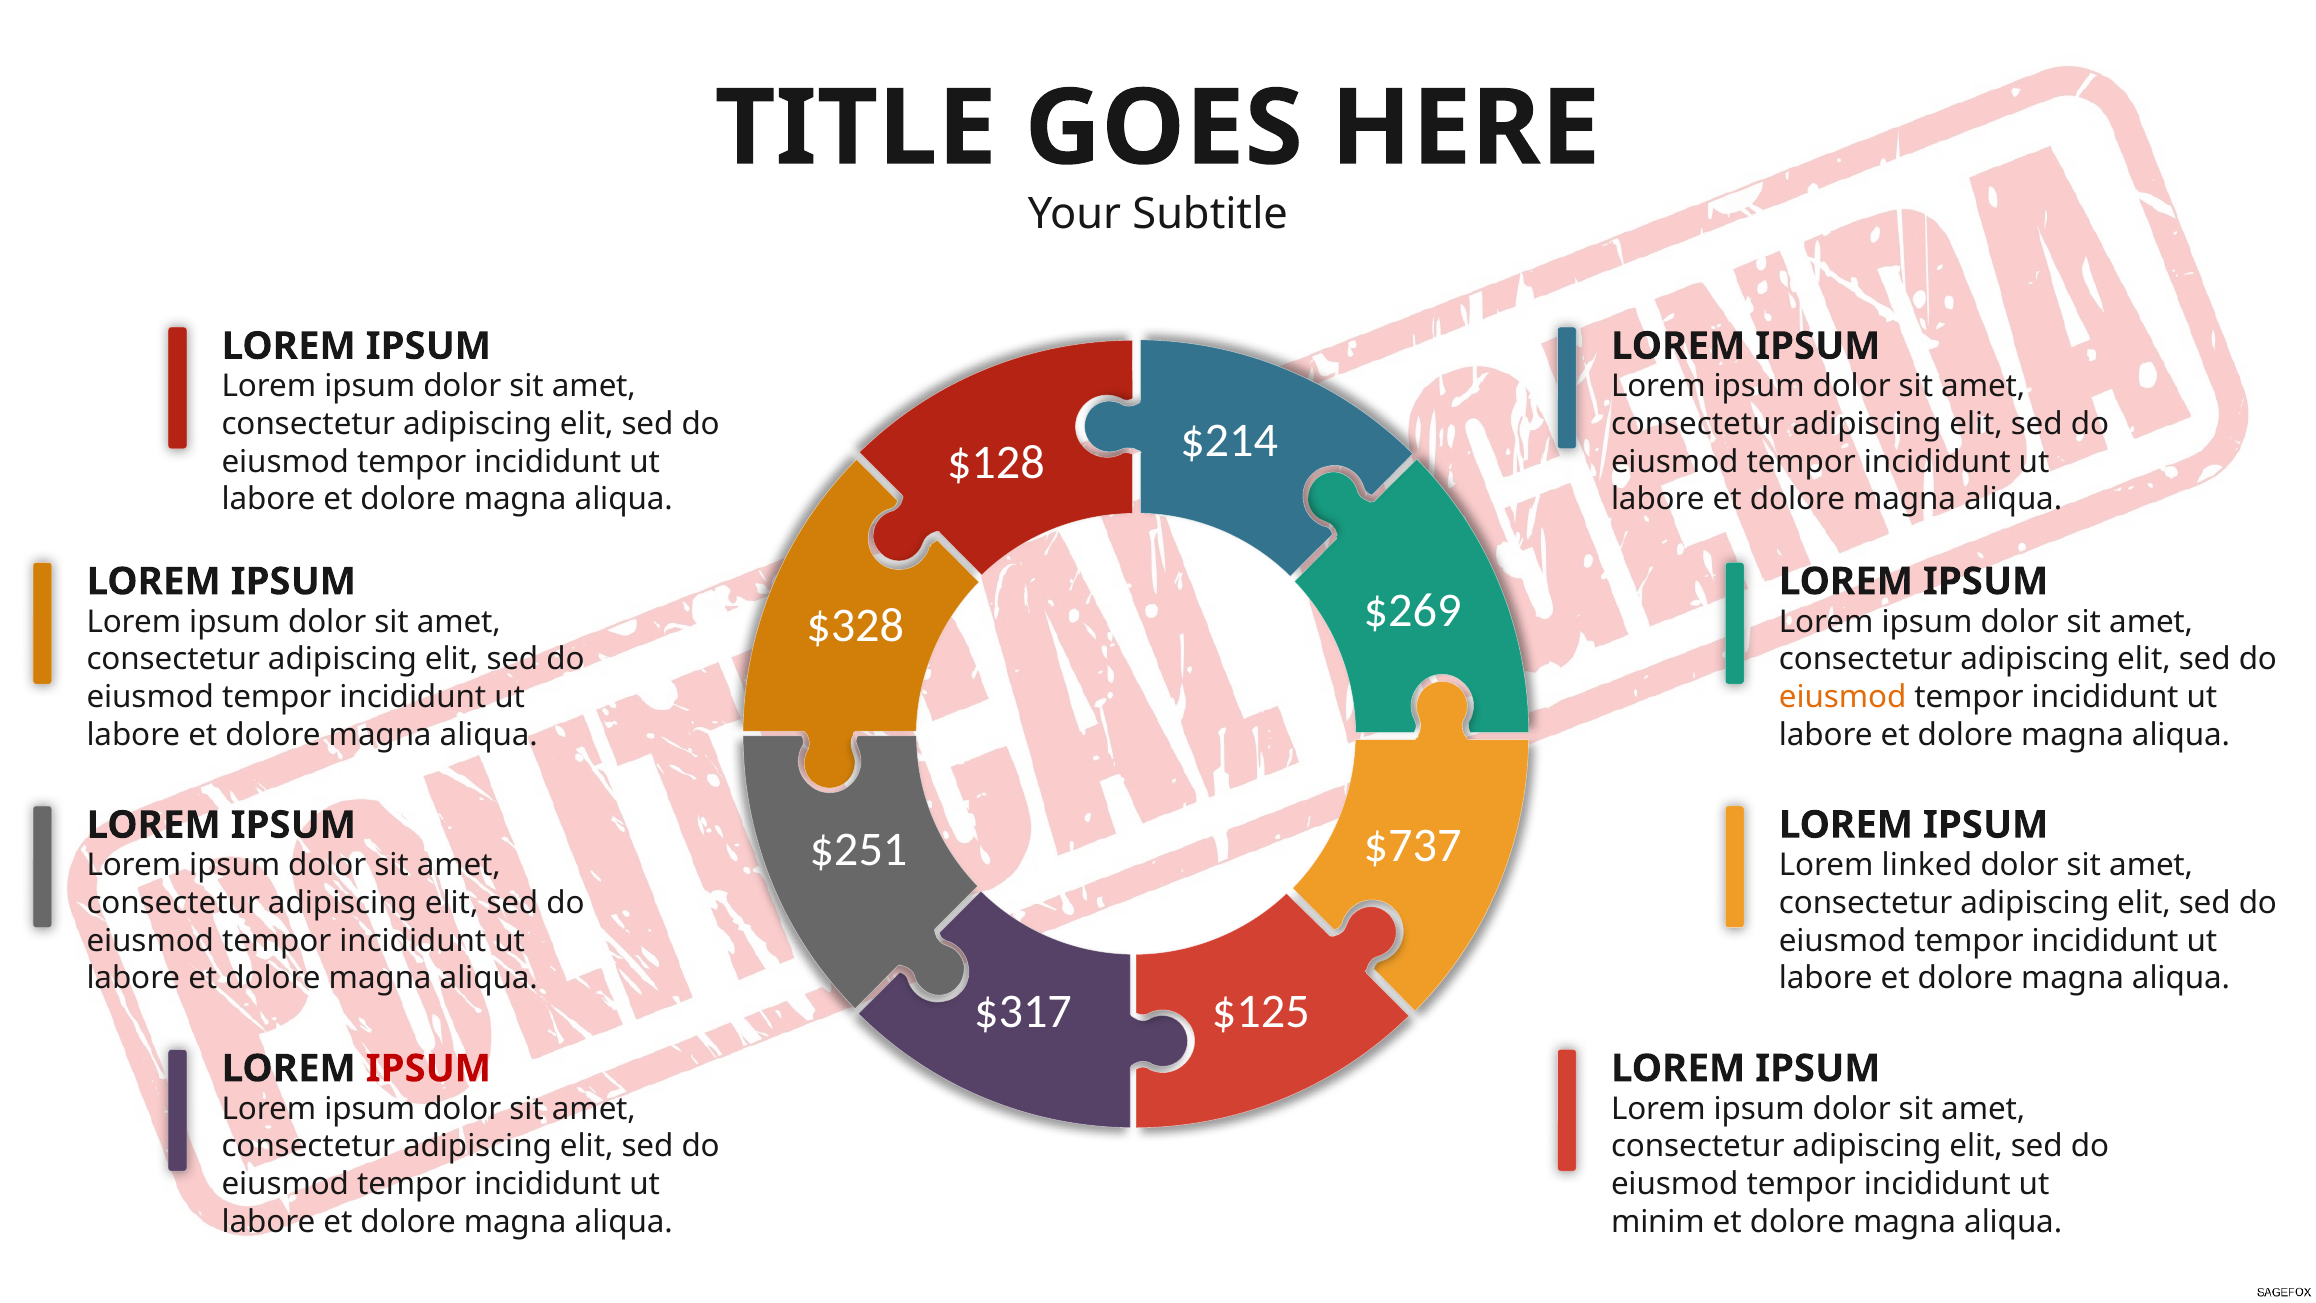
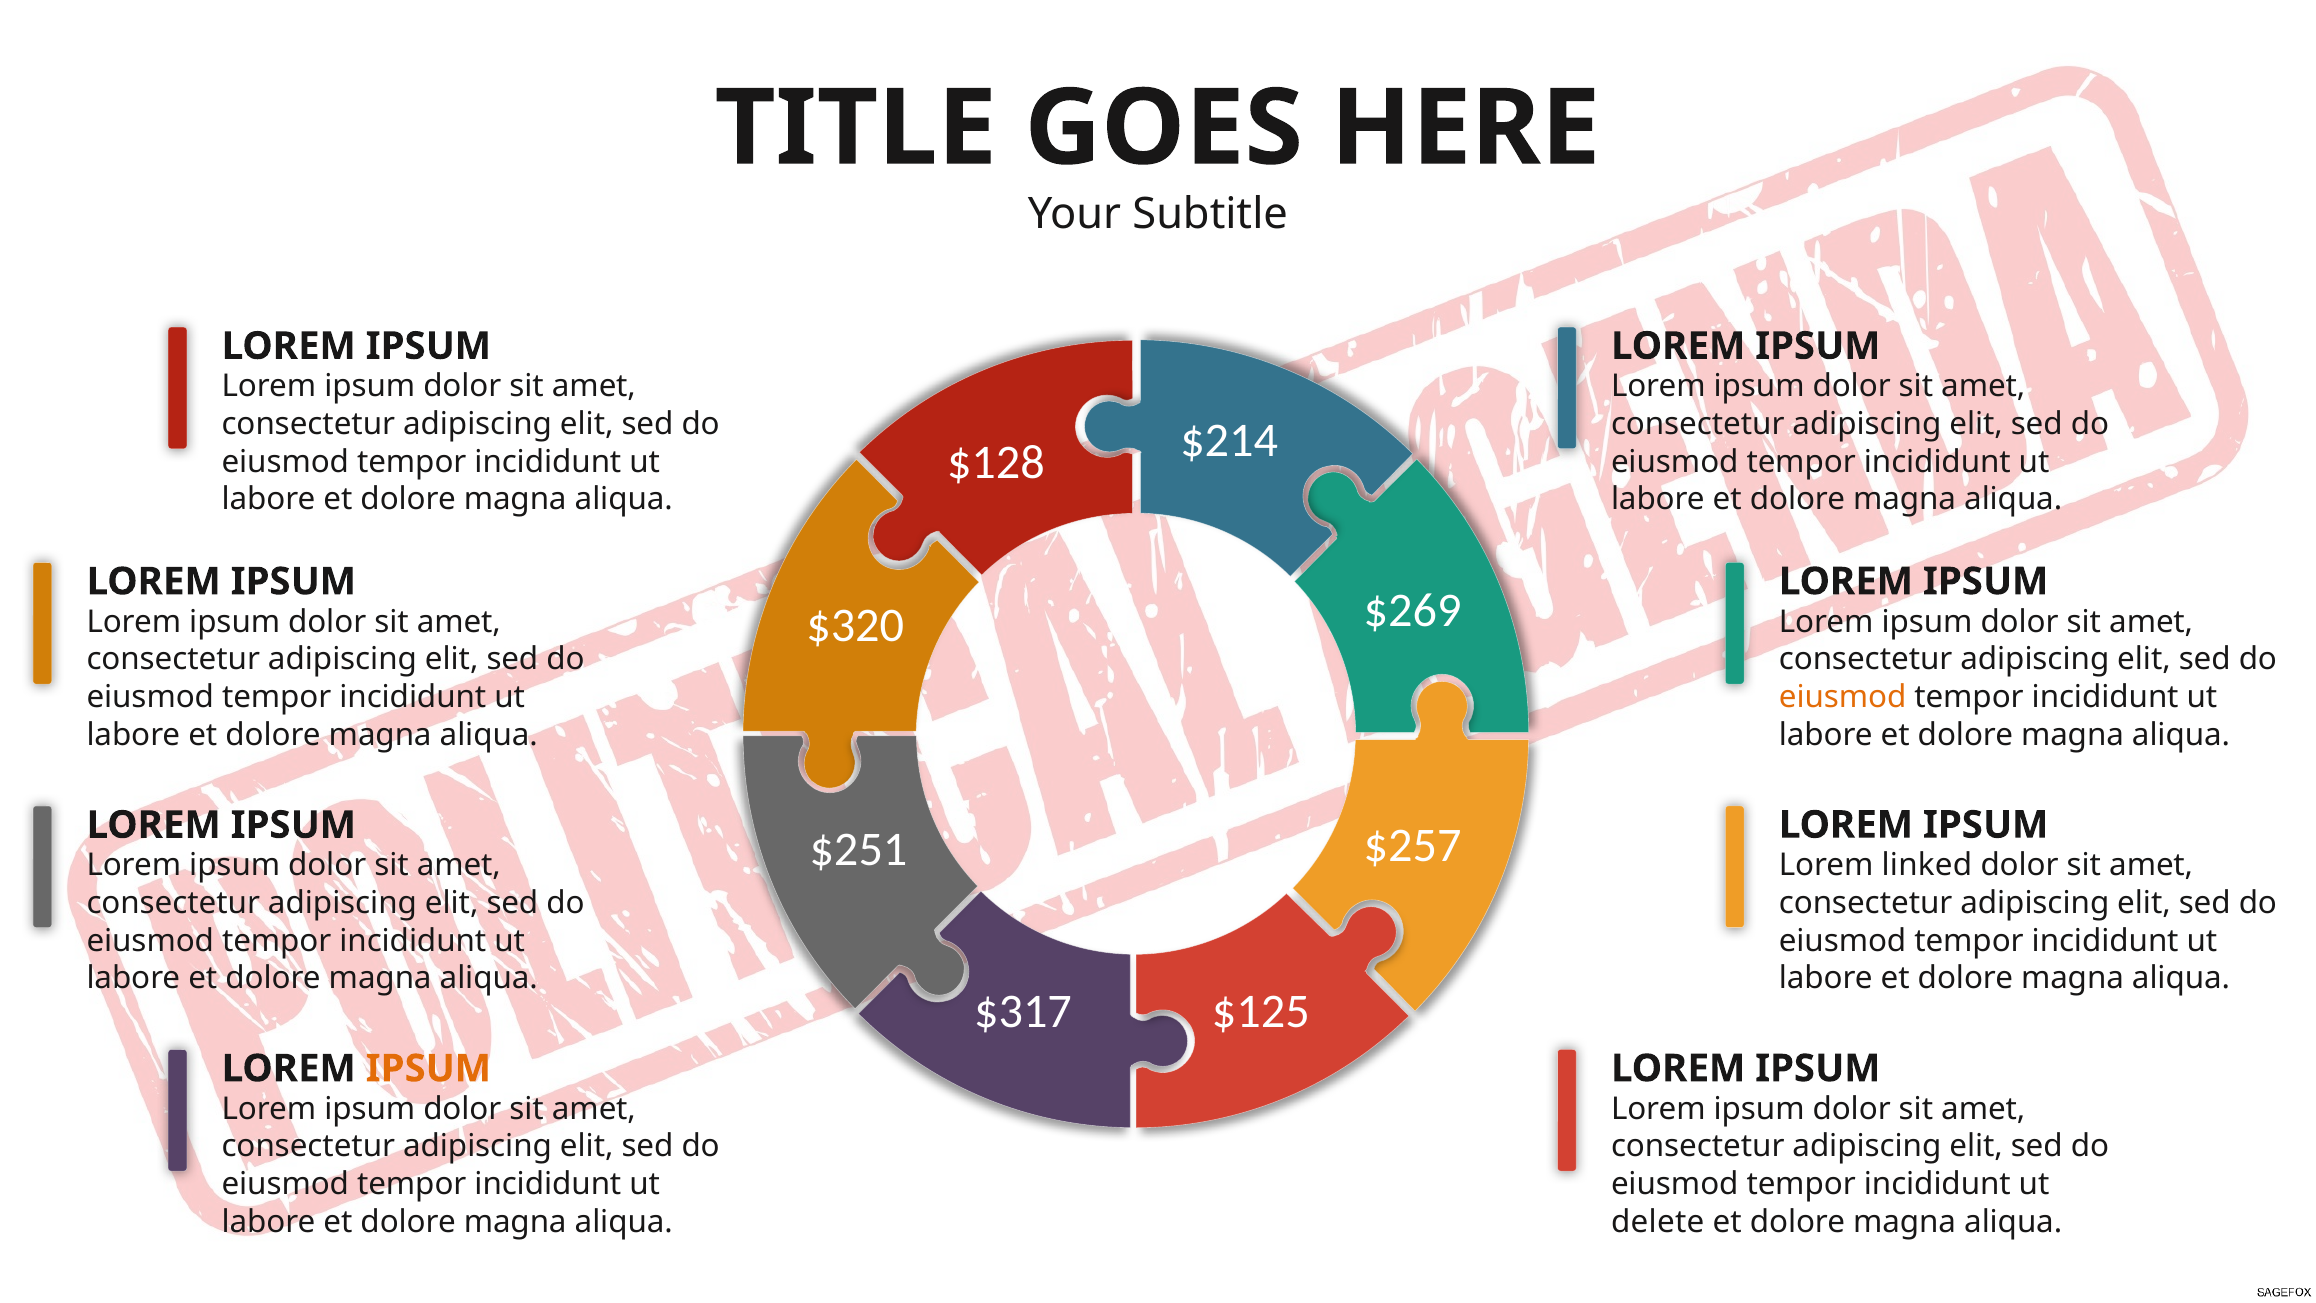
$328: $328 -> $320
$737: $737 -> $257
IPSUM at (428, 1068) colour: red -> orange
minim: minim -> delete
